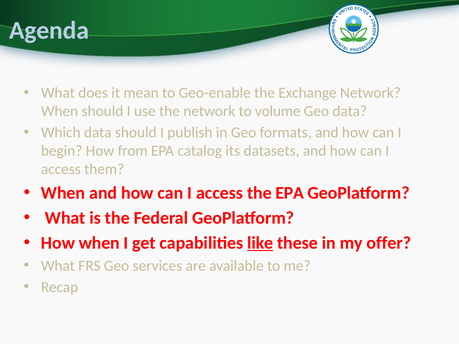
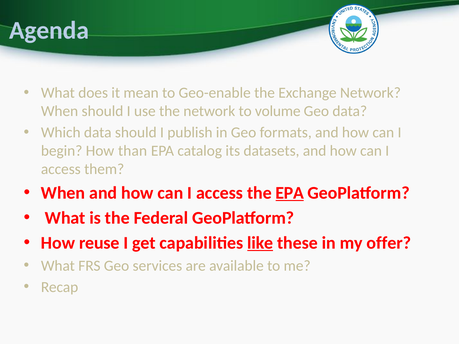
from: from -> than
EPA at (290, 193) underline: none -> present
How when: when -> reuse
